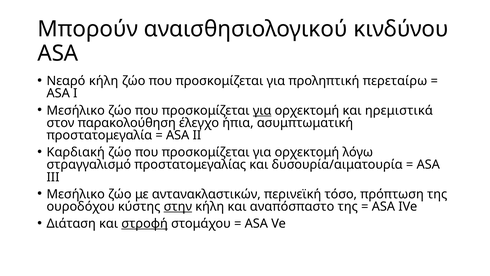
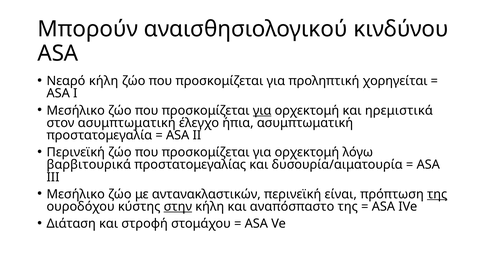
περεταίρω: περεταίρω -> χορηγείται
στον παρακολούθηση: παρακολούθηση -> ασυμπτωματική
Καρδιακή at (76, 152): Καρδιακή -> Περινεϊκή
στραγγαλισμό: στραγγαλισμό -> βαρβιτουρικά
τόσο: τόσο -> είναι
της at (437, 194) underline: none -> present
στροφή underline: present -> none
